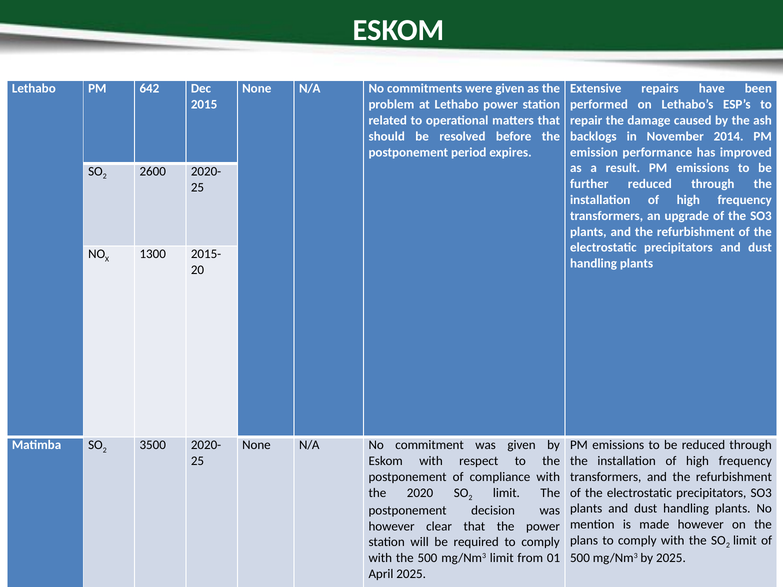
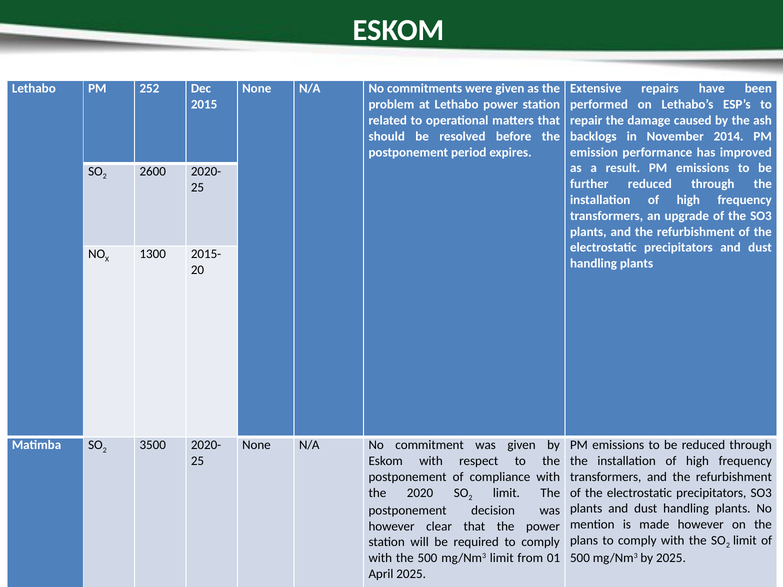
642: 642 -> 252
